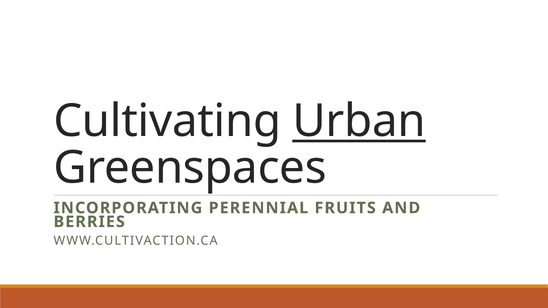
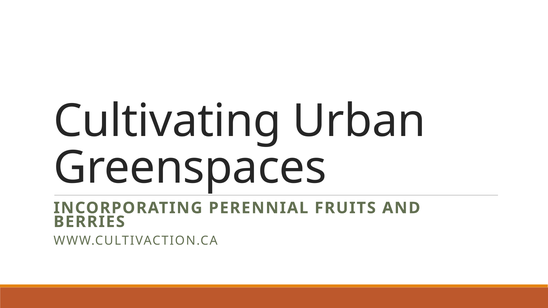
Urban underline: present -> none
